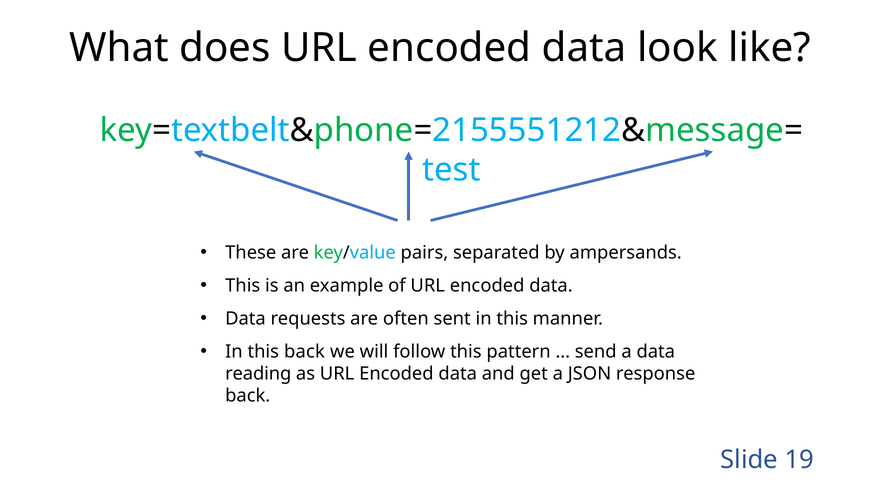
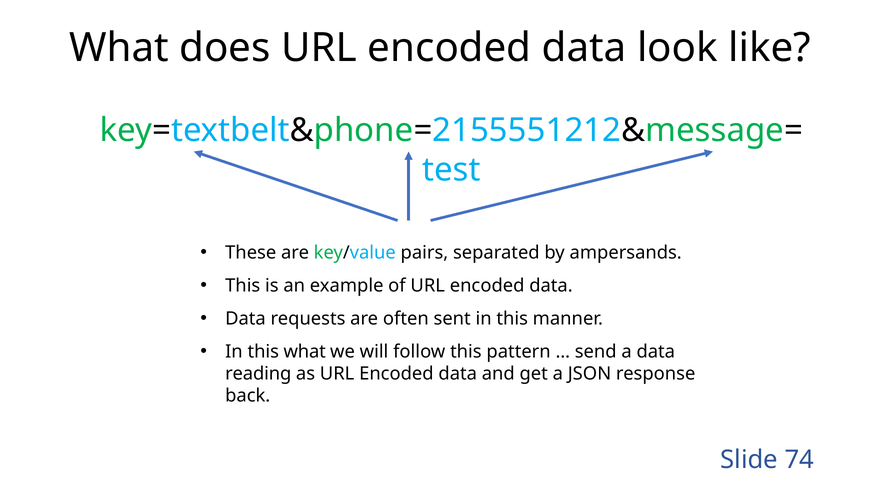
this back: back -> what
19: 19 -> 74
